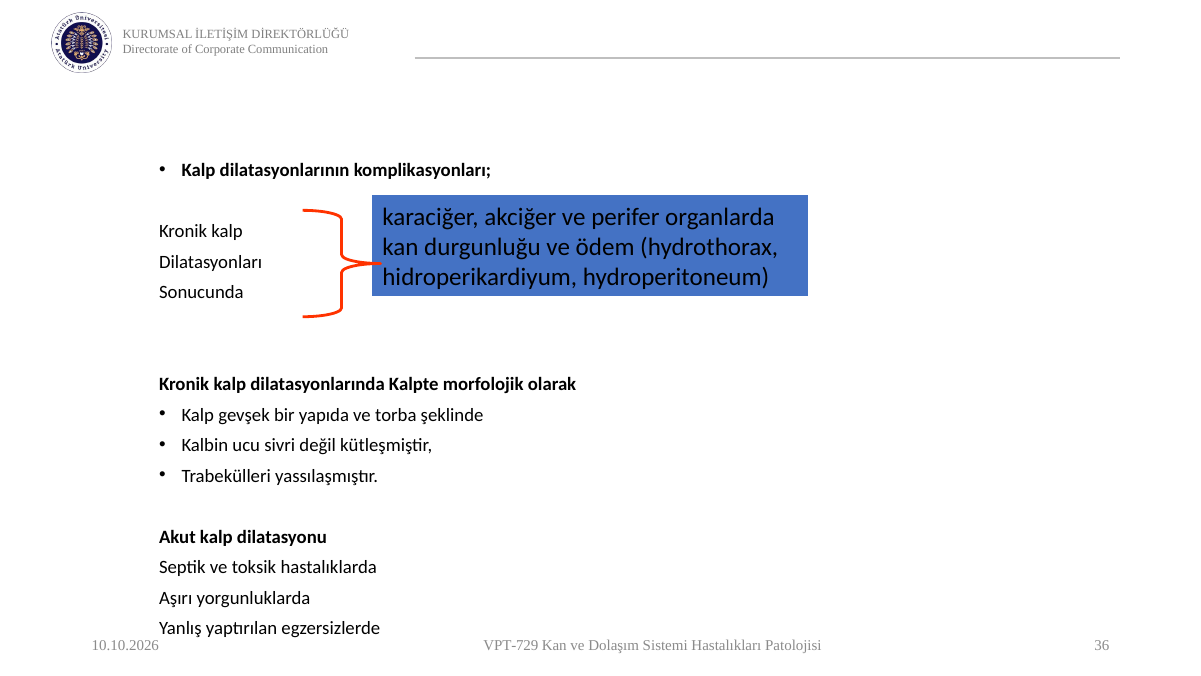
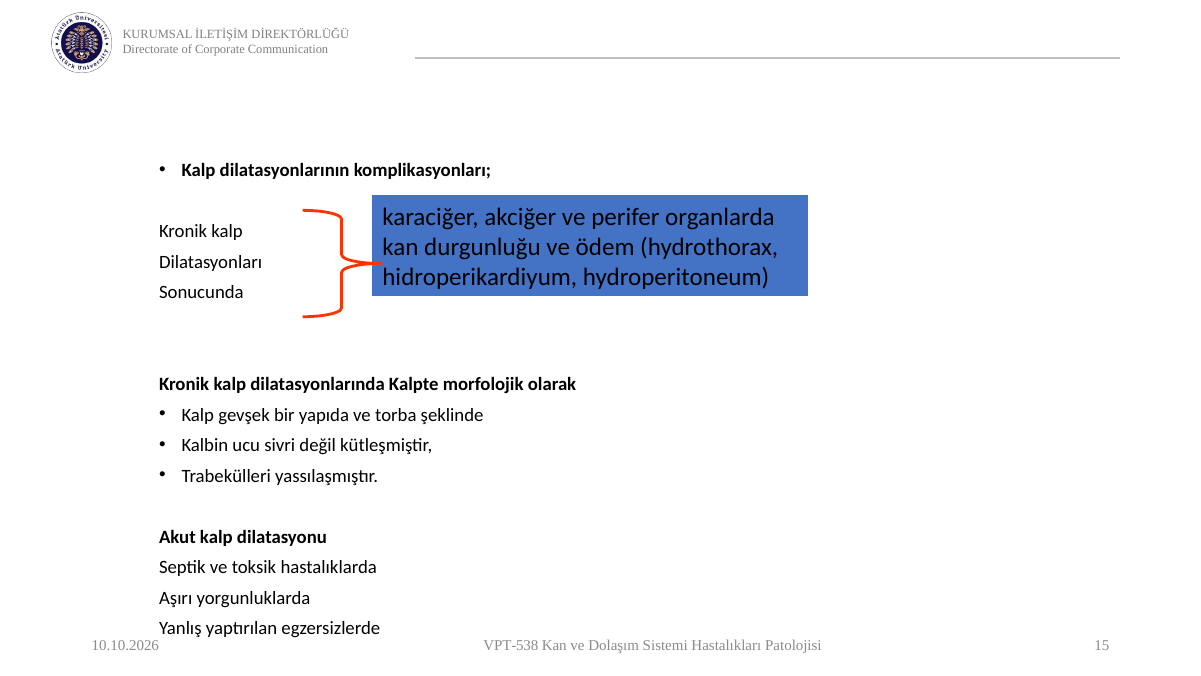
VPT-729: VPT-729 -> VPT-538
36: 36 -> 15
